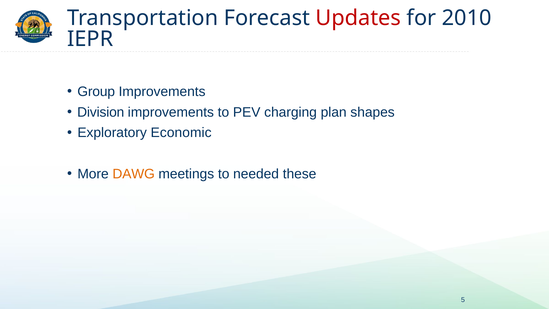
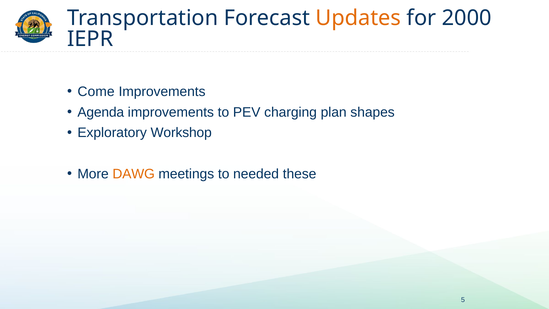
Updates colour: red -> orange
2010: 2010 -> 2000
Group: Group -> Come
Division: Division -> Agenda
Economic: Economic -> Workshop
